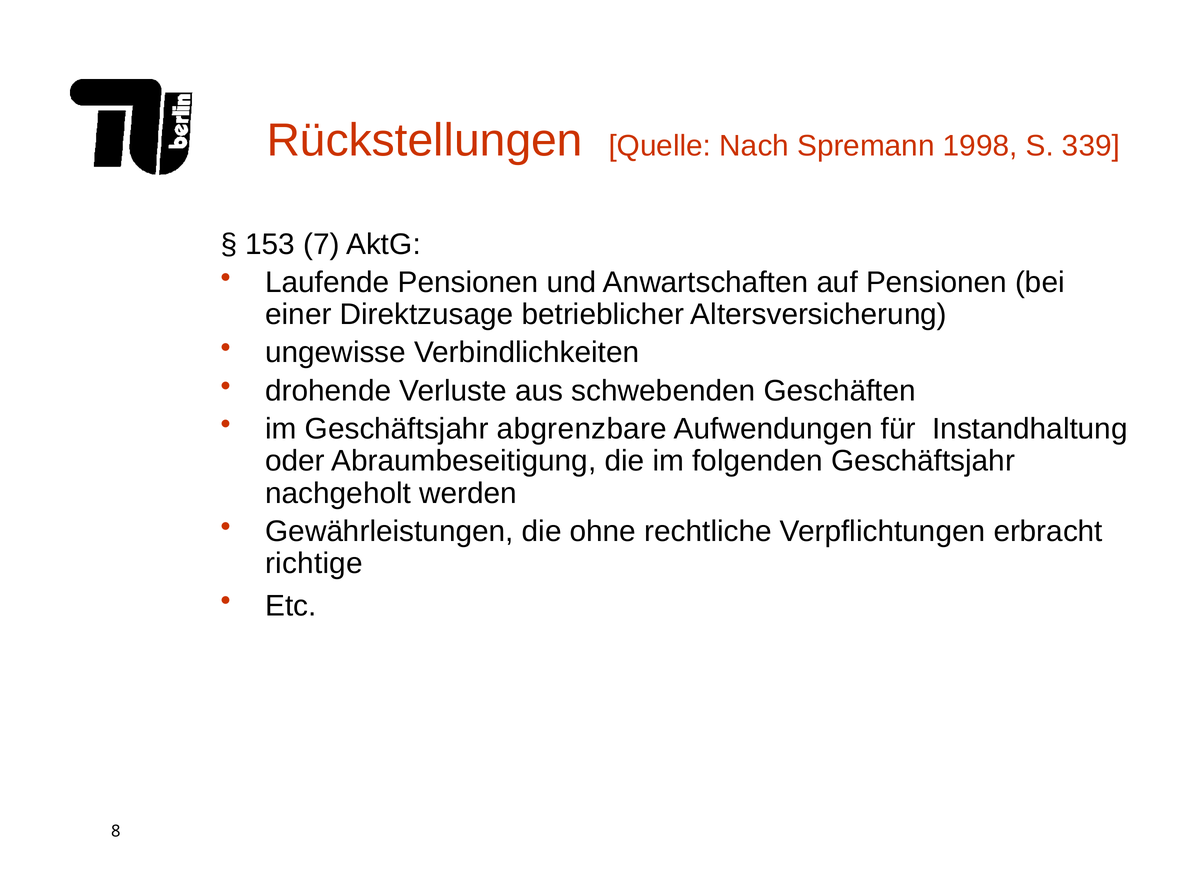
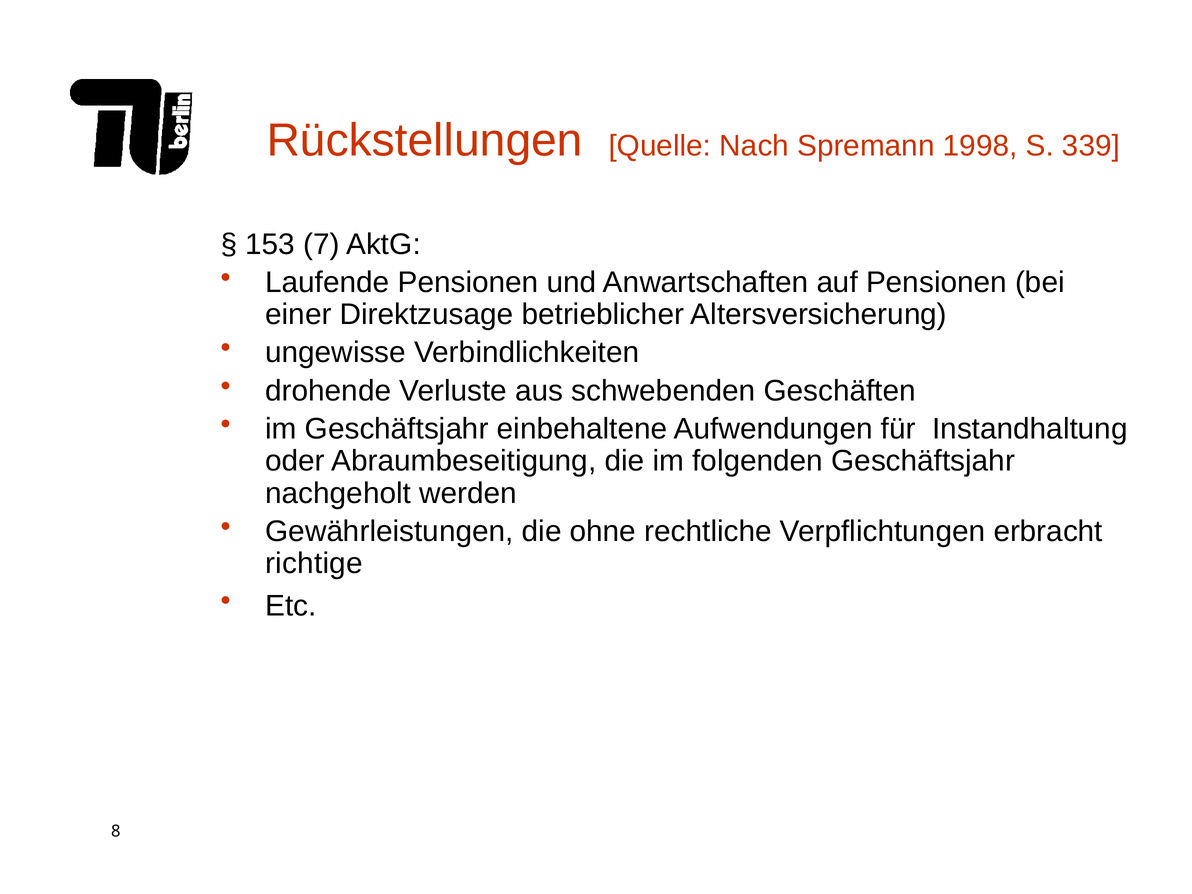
abgrenzbare: abgrenzbare -> einbehaltene
